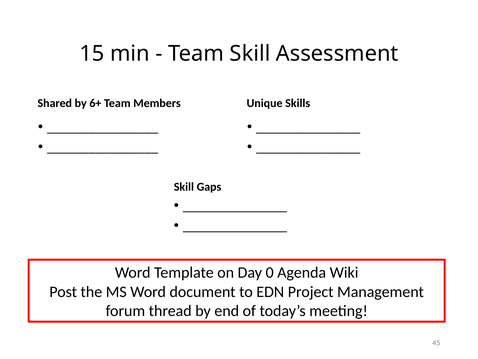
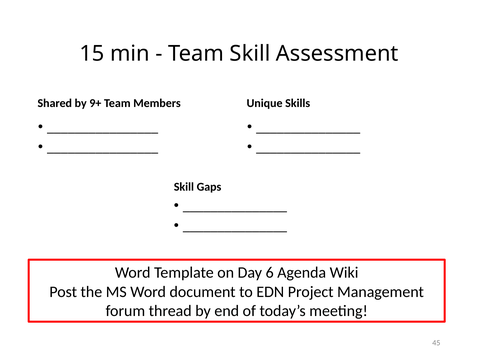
6+: 6+ -> 9+
0: 0 -> 6
